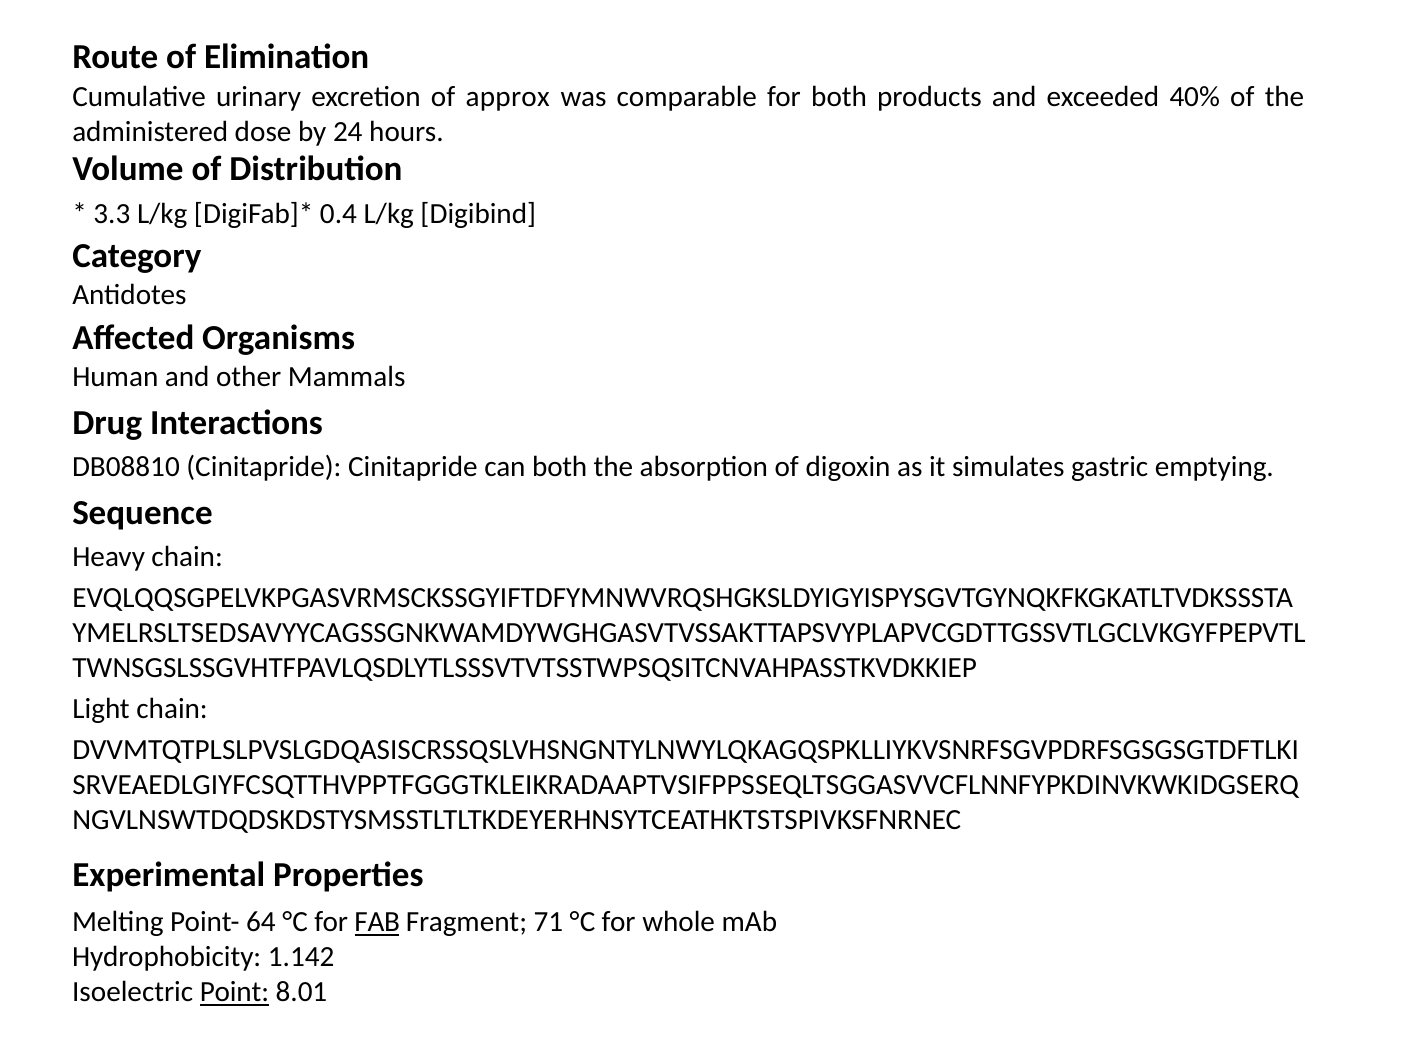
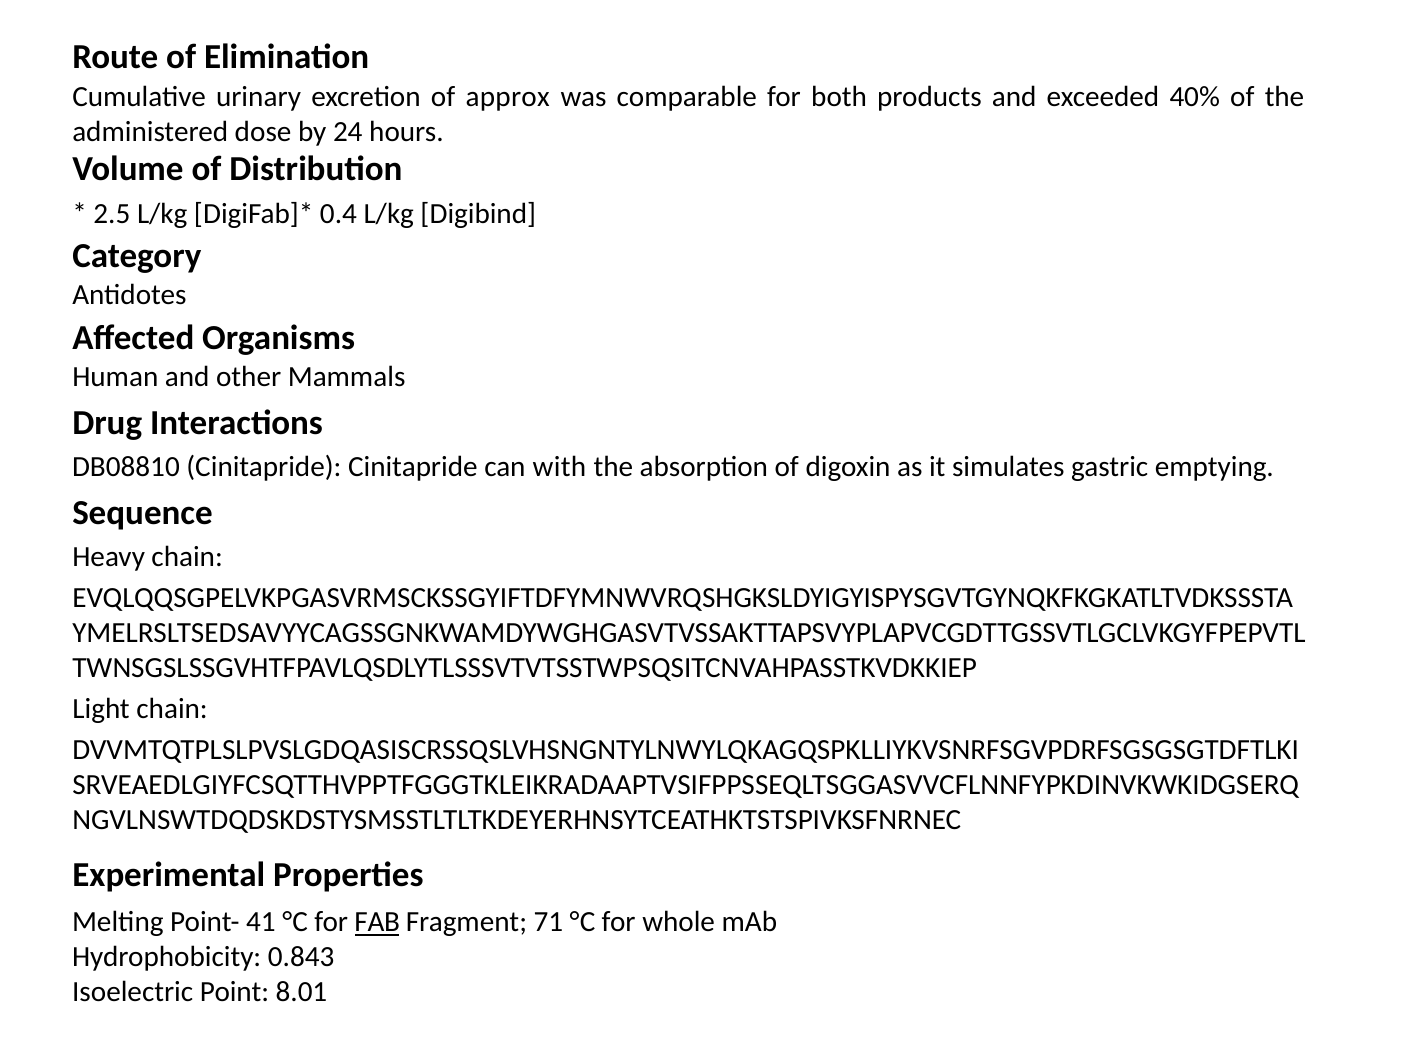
3.3: 3.3 -> 2.5
can both: both -> with
64: 64 -> 41
1.142: 1.142 -> 0.843
Point underline: present -> none
